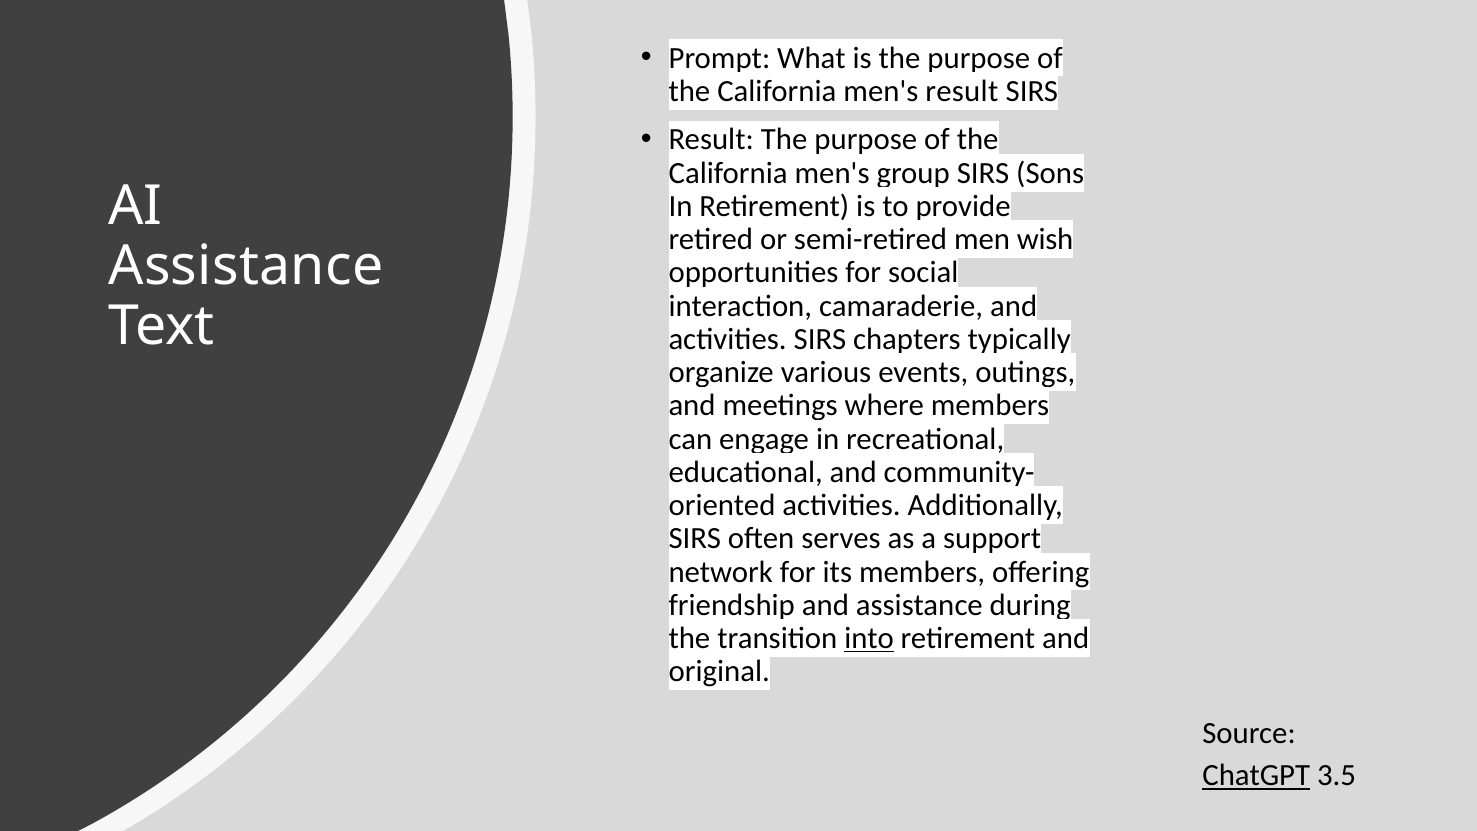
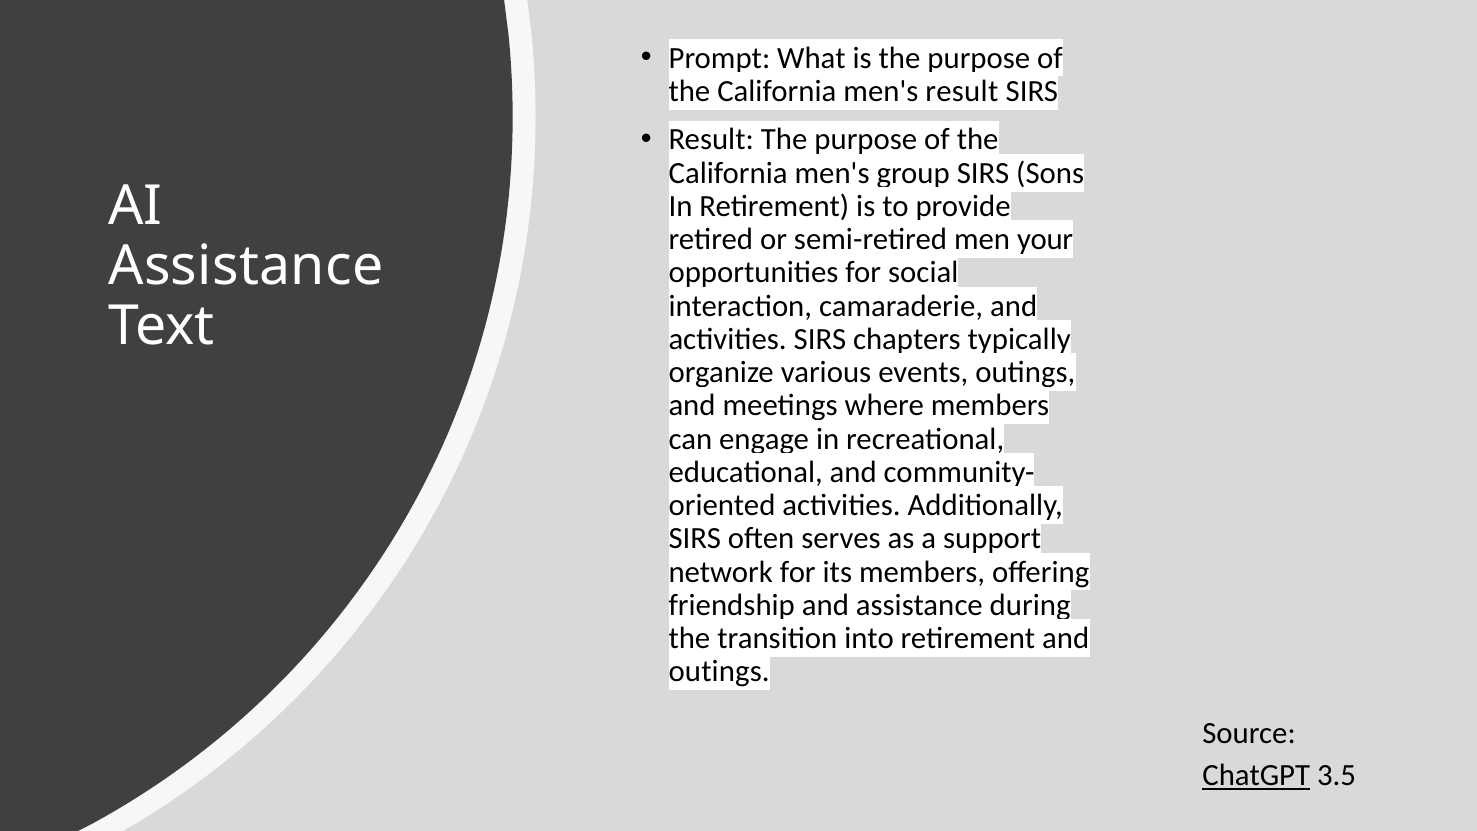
wish: wish -> your
into underline: present -> none
original at (719, 671): original -> outings
